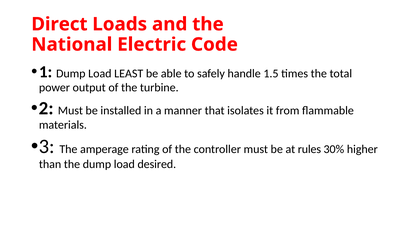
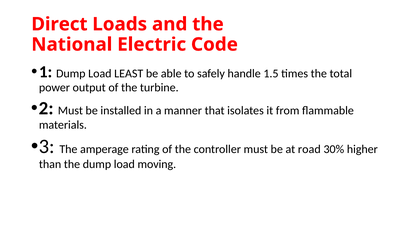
rules: rules -> road
desired: desired -> moving
